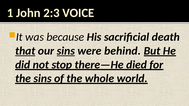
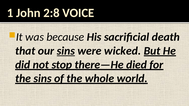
2:3: 2:3 -> 2:8
that underline: present -> none
behind: behind -> wicked
